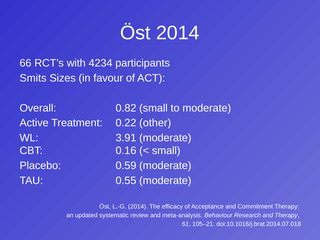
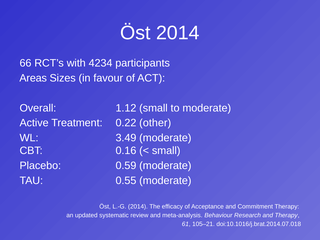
Smits: Smits -> Areas
0.82: 0.82 -> 1.12
3.91: 3.91 -> 3.49
